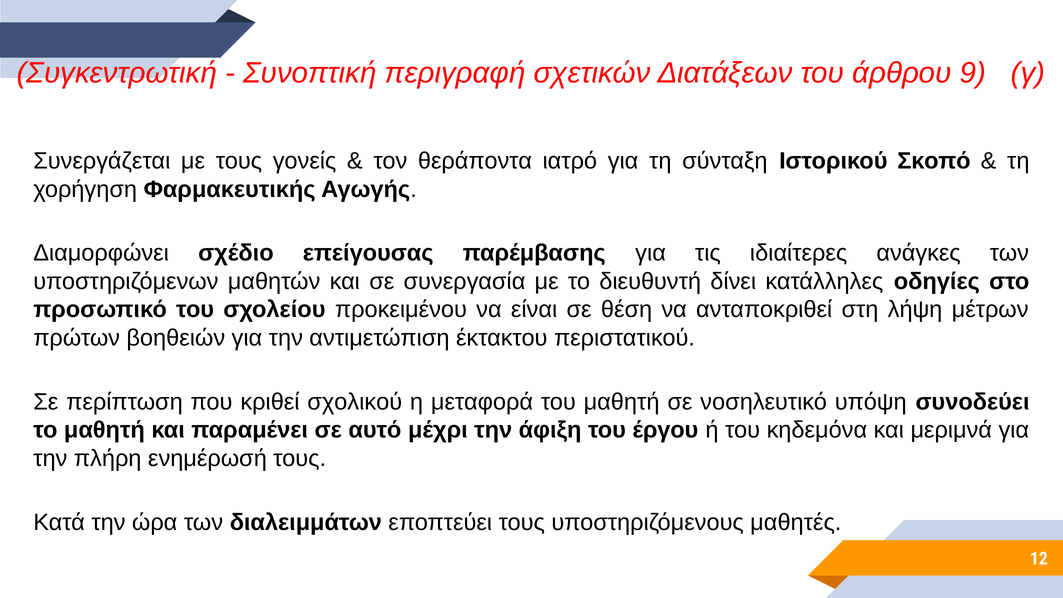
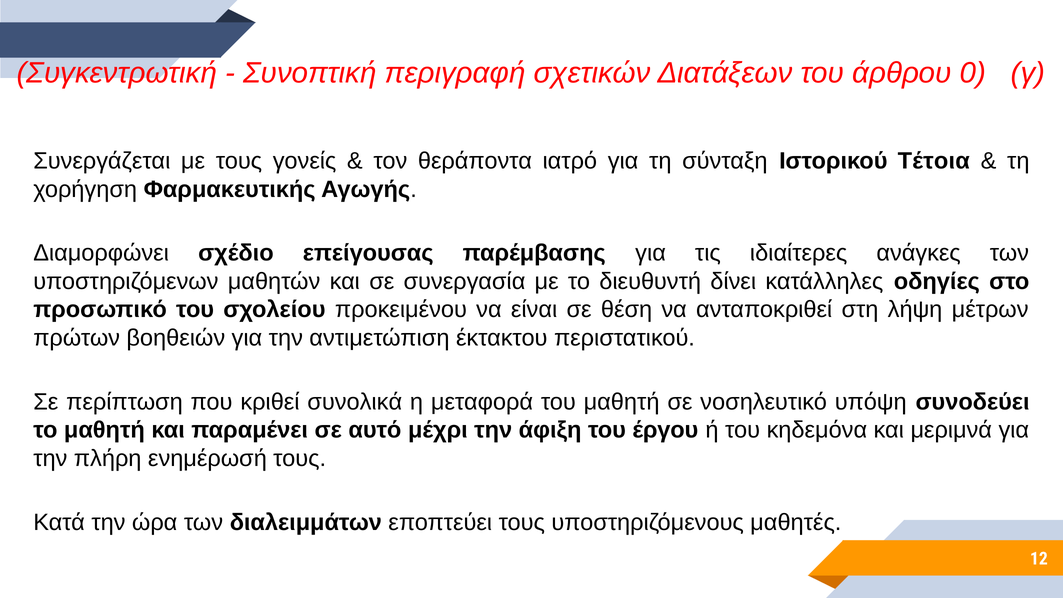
9: 9 -> 0
Σκοπό: Σκοπό -> Τέτοια
σχολικού: σχολικού -> συνολικά
